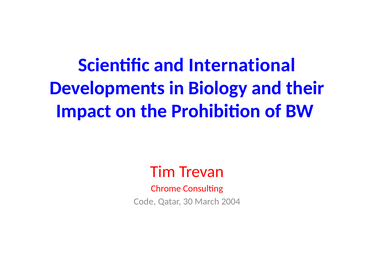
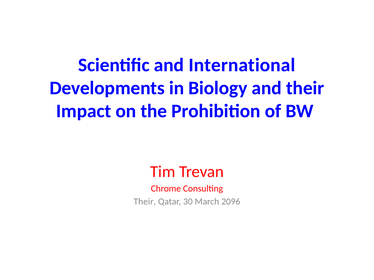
Code at (145, 202): Code -> Their
2004: 2004 -> 2096
